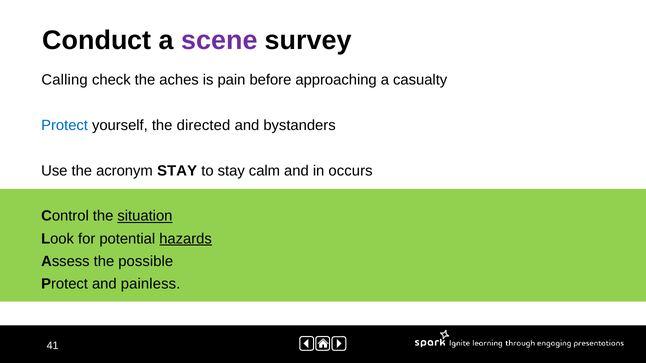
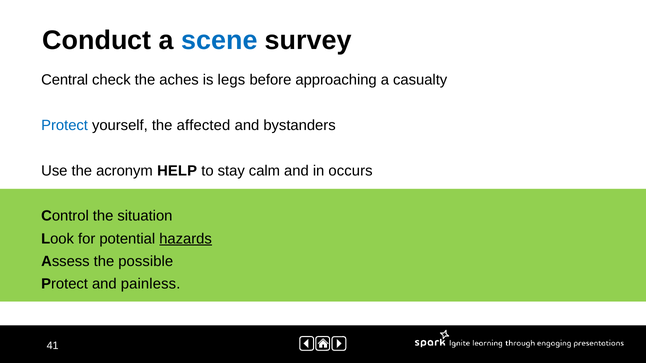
scene colour: purple -> blue
Calling: Calling -> Central
pain: pain -> legs
directed: directed -> affected
acronym STAY: STAY -> HELP
situation underline: present -> none
